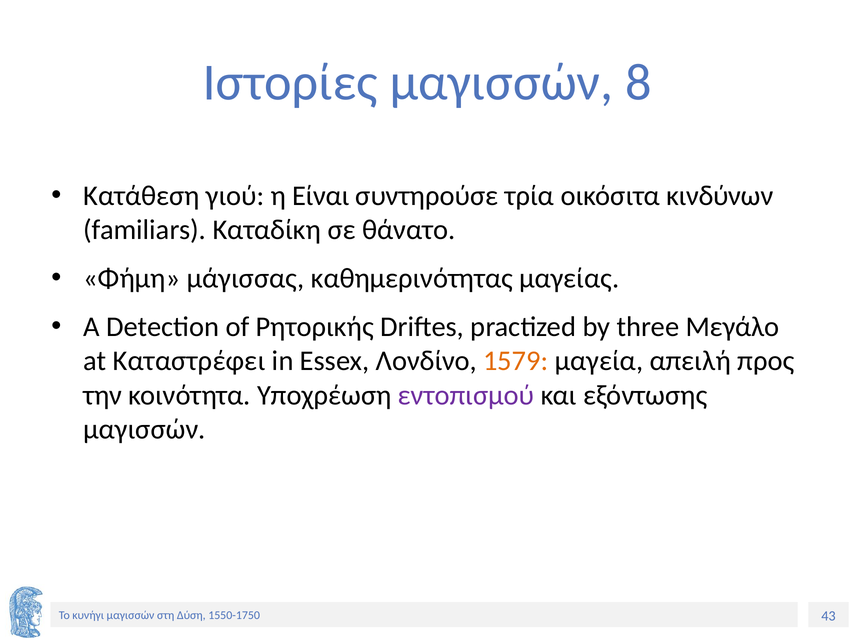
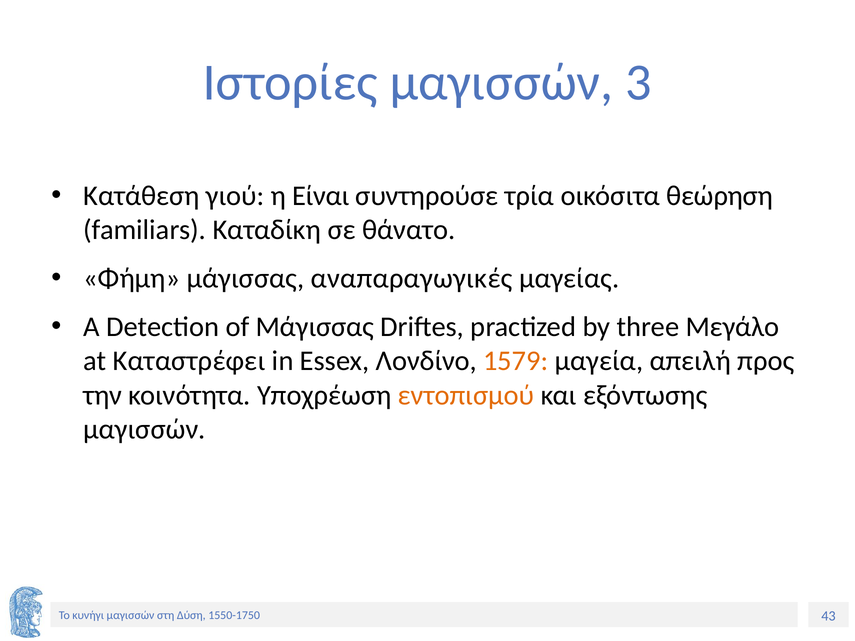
8: 8 -> 3
κινδύνων: κινδύνων -> θεώρηση
καθημερινότητας: καθημερινότητας -> αναπαραγωγικές
of Ρητορικής: Ρητορικής -> Μάγισσας
εντοπισμού colour: purple -> orange
